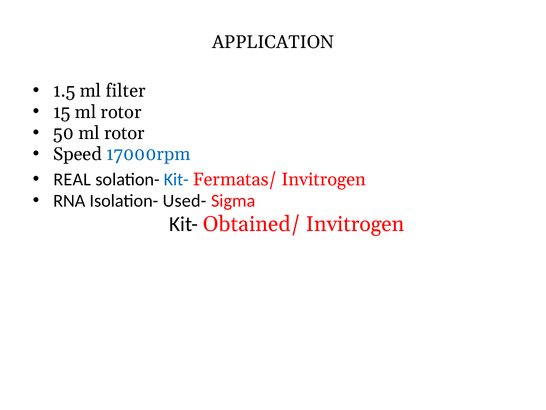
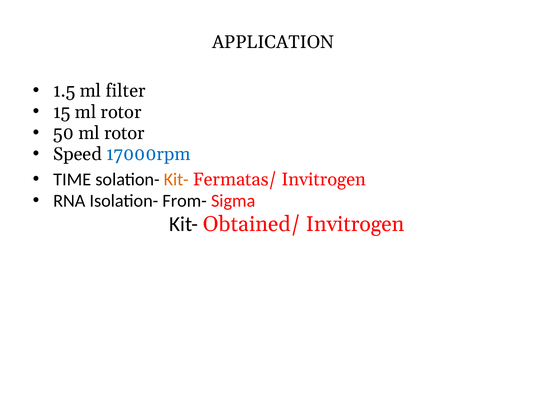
REAL: REAL -> TIME
Kit- at (176, 179) colour: blue -> orange
Used-: Used- -> From-
